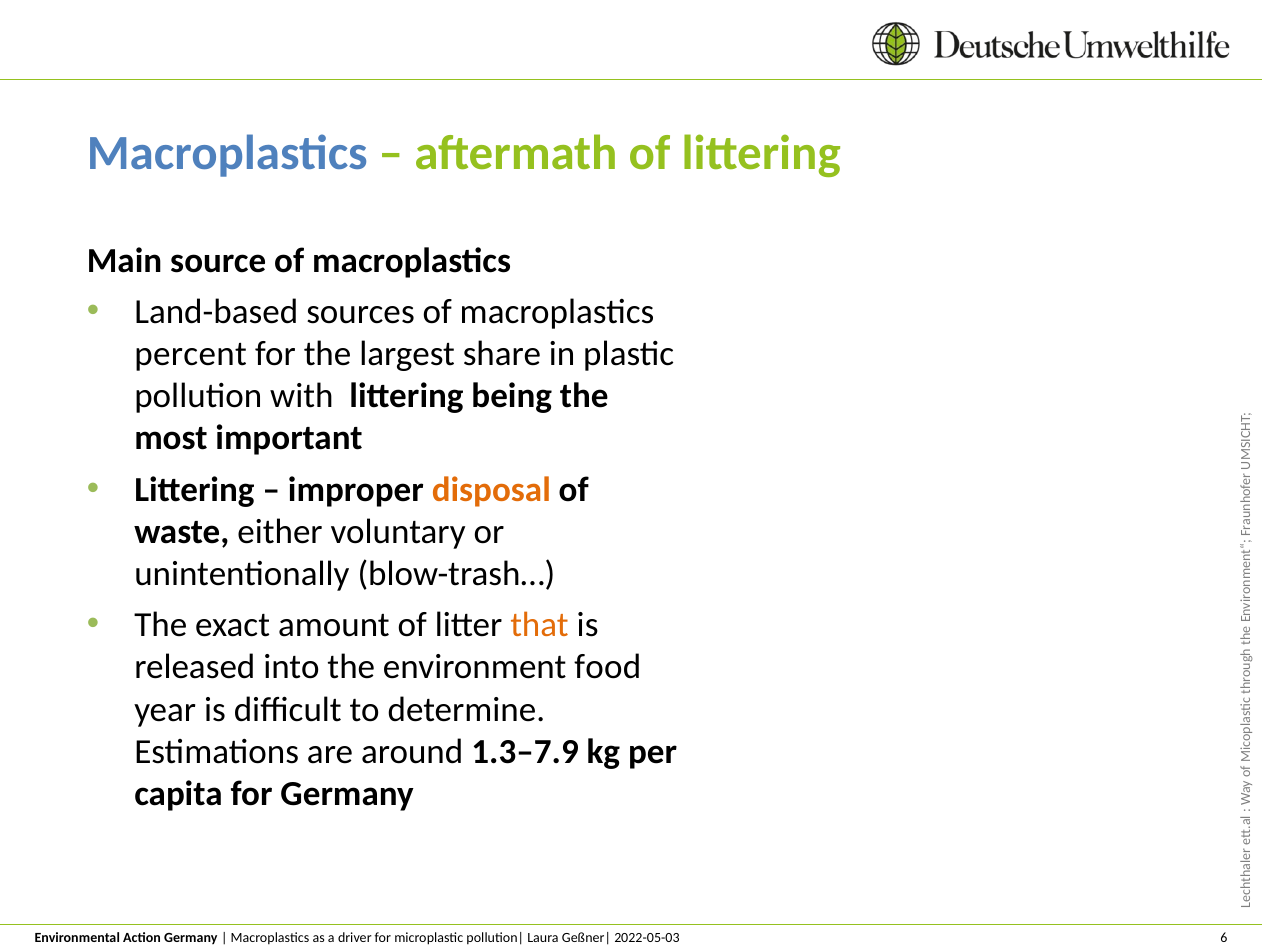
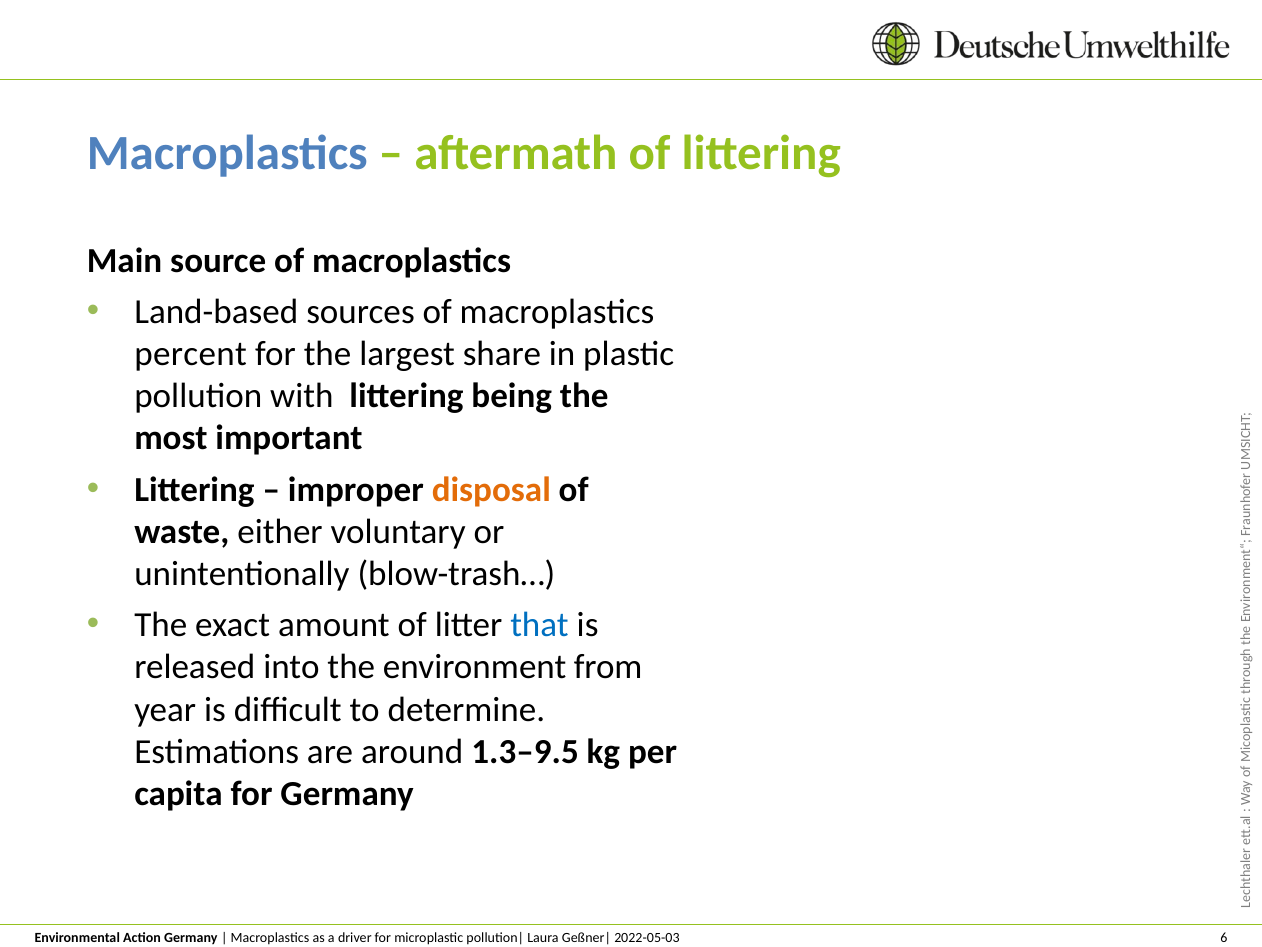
that colour: orange -> blue
food: food -> from
1.3–7.9: 1.3–7.9 -> 1.3–9.5
